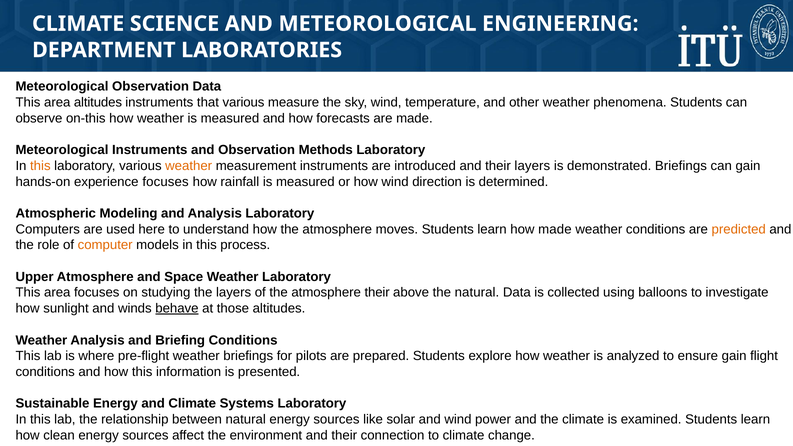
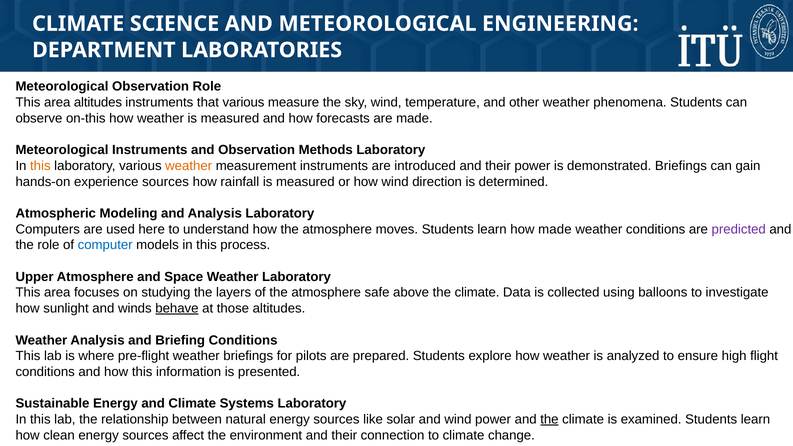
Observation Data: Data -> Role
their layers: layers -> power
experience focuses: focuses -> sources
predicted colour: orange -> purple
computer colour: orange -> blue
atmosphere their: their -> safe
above the natural: natural -> climate
ensure gain: gain -> high
the at (549, 419) underline: none -> present
